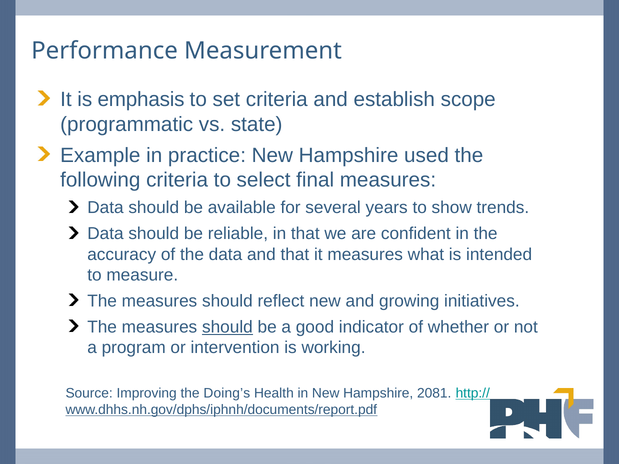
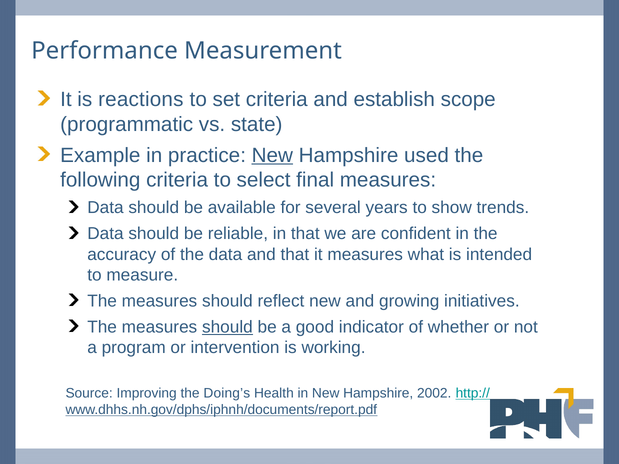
emphasis: emphasis -> reactions
New at (272, 155) underline: none -> present
2081: 2081 -> 2002
